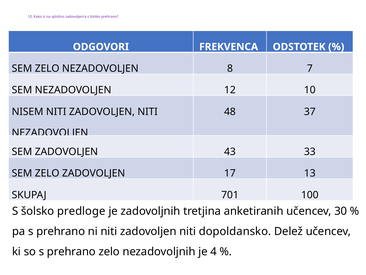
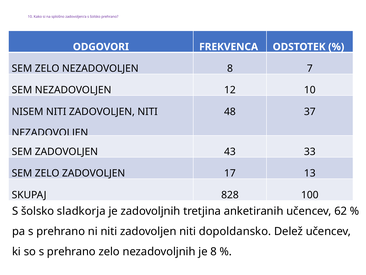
701: 701 -> 828
predloge: predloge -> sladkorja
30: 30 -> 62
je 4: 4 -> 8
